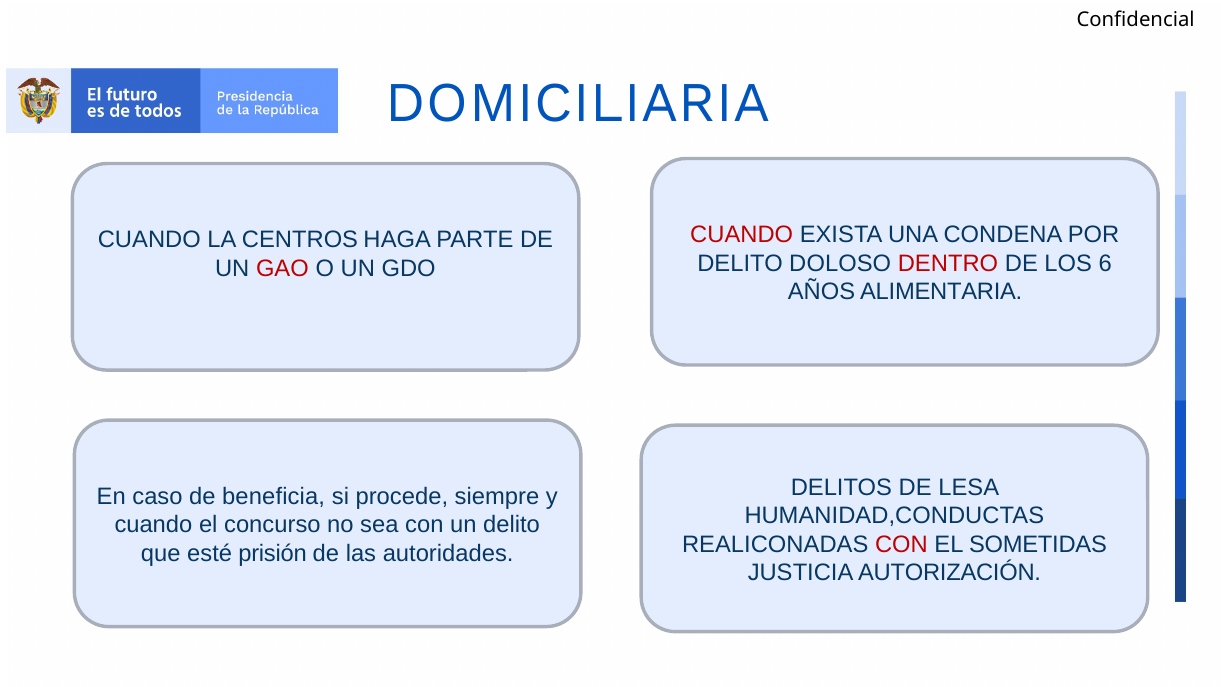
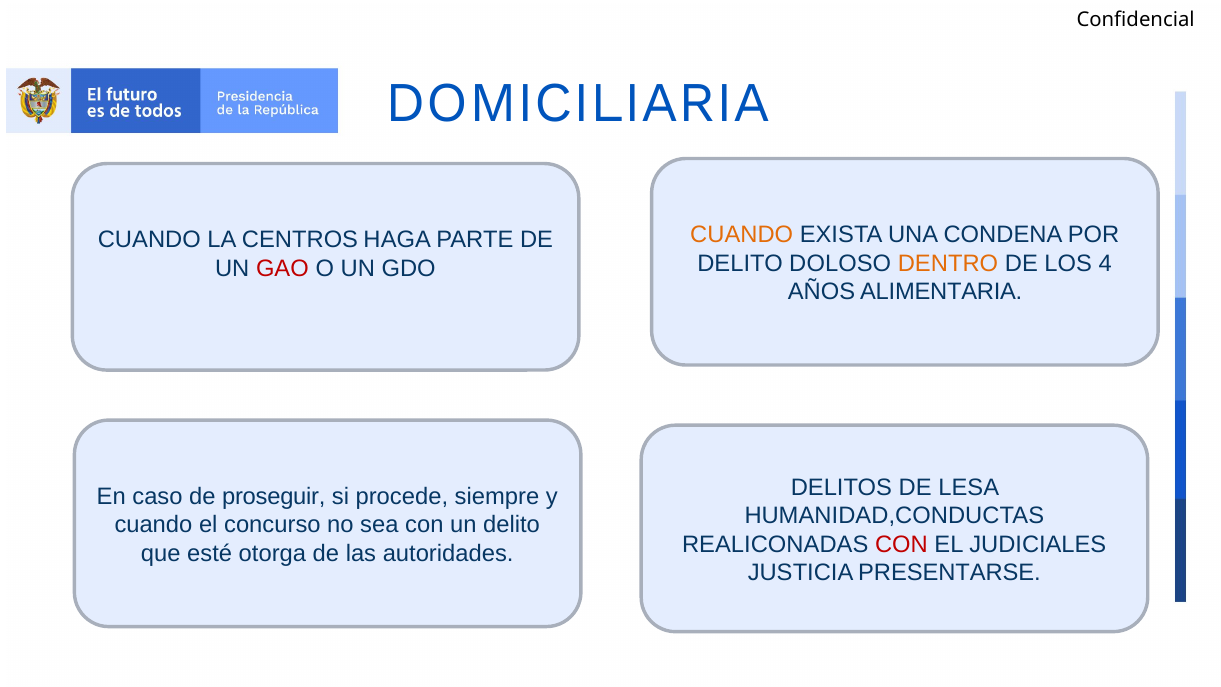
CUANDO at (742, 235) colour: red -> orange
DENTRO colour: red -> orange
6: 6 -> 4
beneficia: beneficia -> proseguir
SOMETIDAS: SOMETIDAS -> JUDICIALES
prisión: prisión -> otorga
AUTORIZACIÓN: AUTORIZACIÓN -> PRESENTARSE
